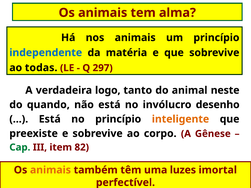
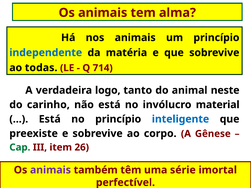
297: 297 -> 714
quando: quando -> carinho
desenho: desenho -> material
inteligente colour: orange -> blue
82: 82 -> 26
animais at (50, 170) colour: orange -> purple
luzes: luzes -> série
